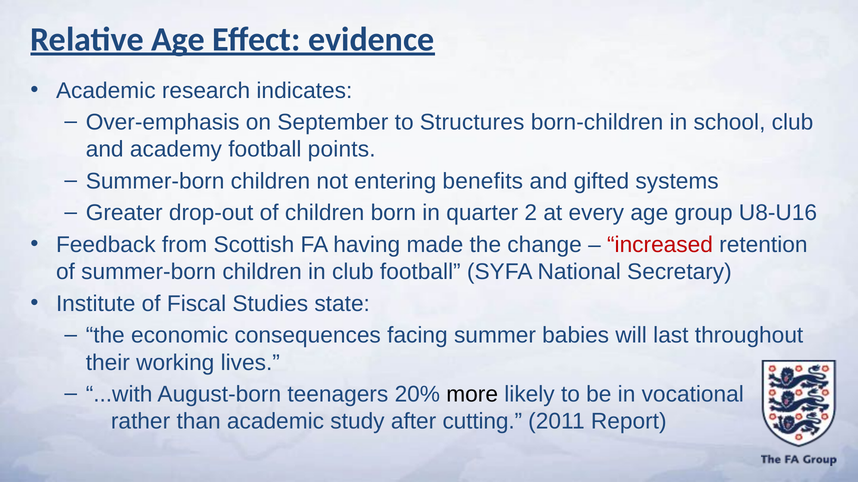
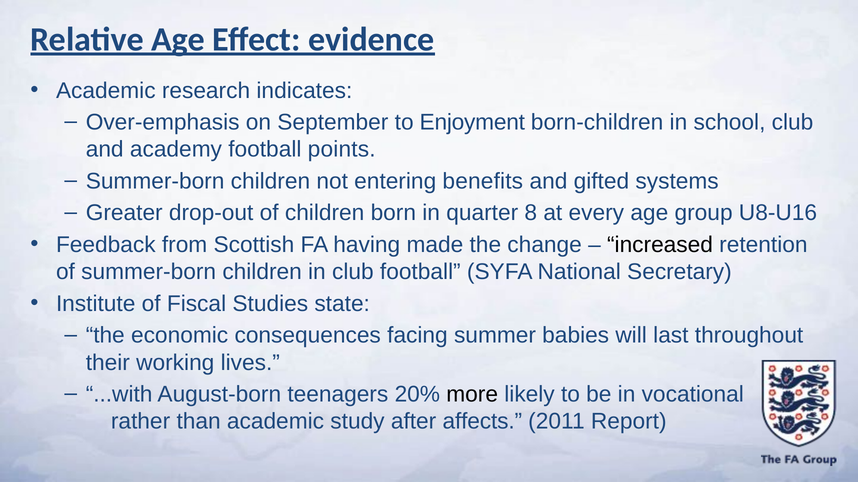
Structures: Structures -> Enjoyment
2: 2 -> 8
increased colour: red -> black
cutting: cutting -> affects
